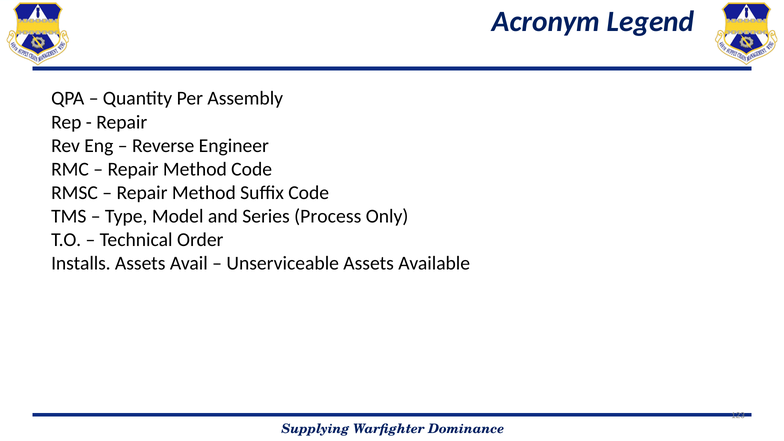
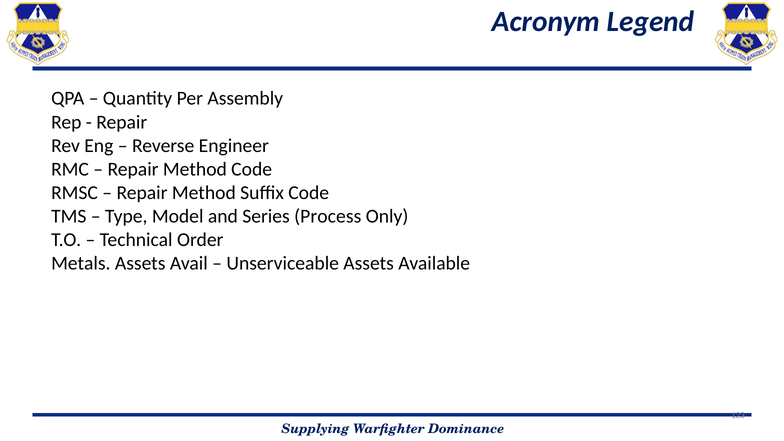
Installs: Installs -> Metals
